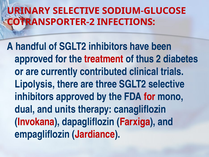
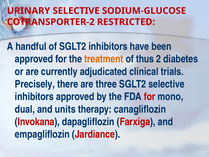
INFECTIONS: INFECTIONS -> RESTRICTED
treatment colour: red -> orange
contributed: contributed -> adjudicated
Lipolysis: Lipolysis -> Precisely
